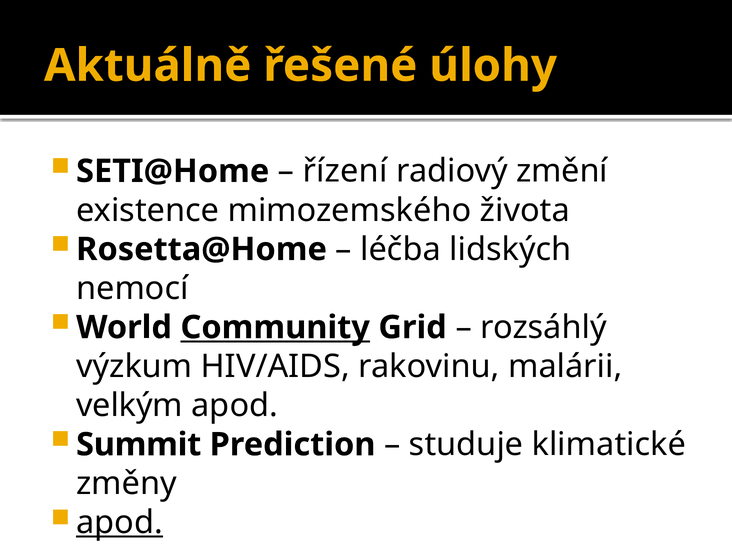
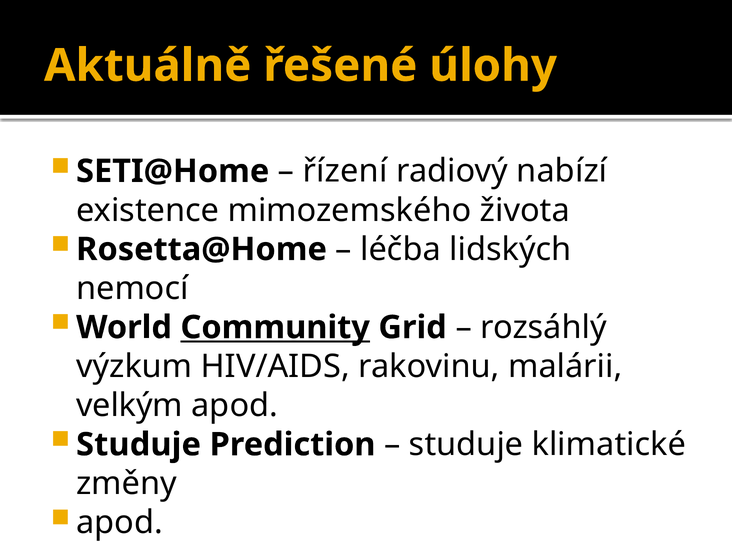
změní: změní -> nabízí
Summit at (139, 445): Summit -> Studuje
apod at (119, 523) underline: present -> none
